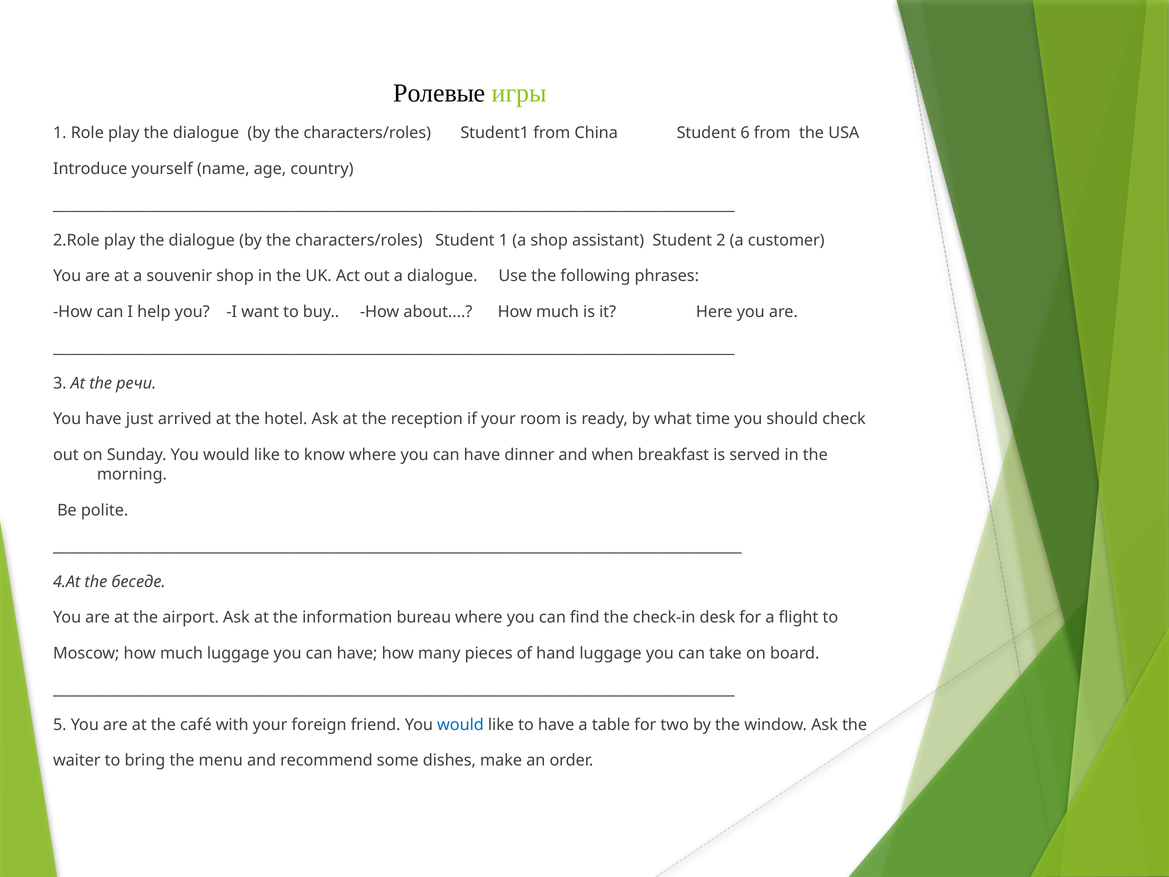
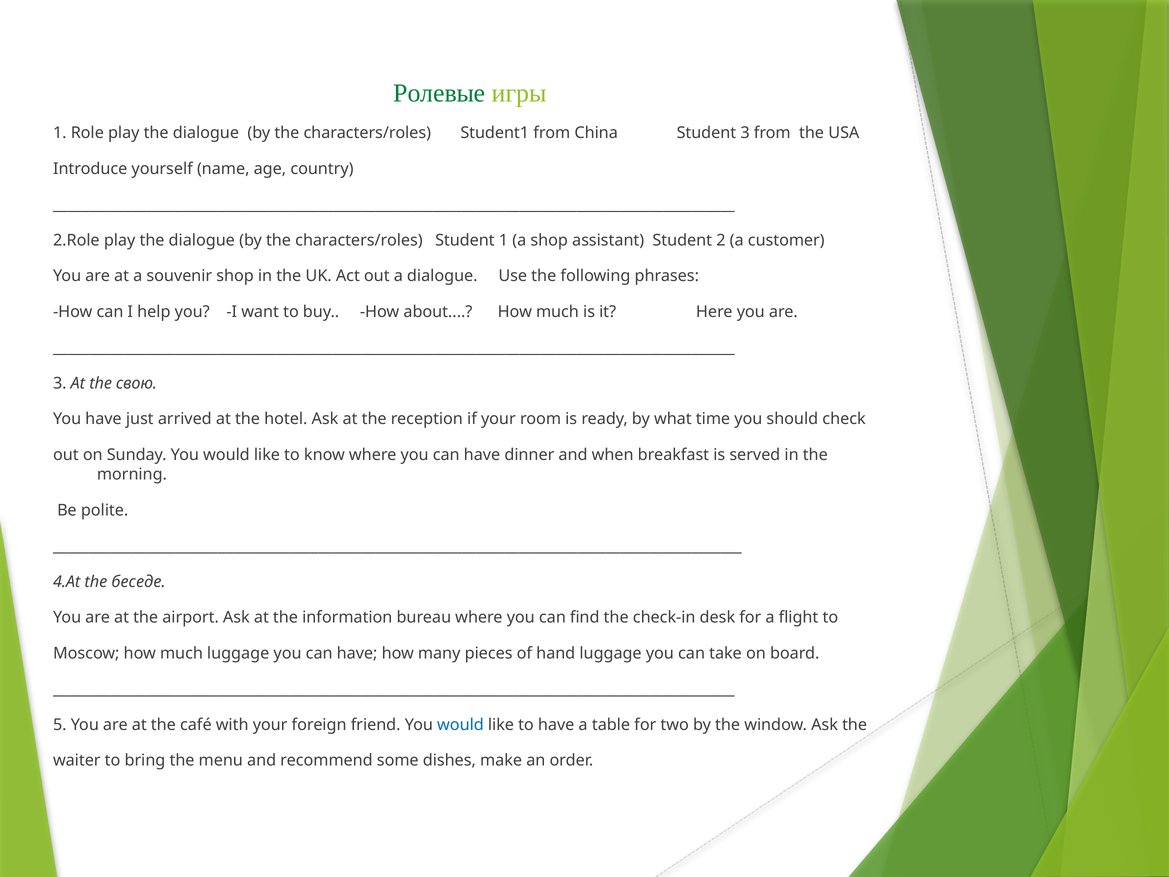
Ролевые colour: black -> green
Student 6: 6 -> 3
речи: речи -> свою
